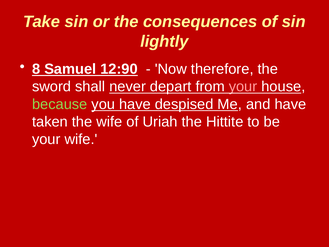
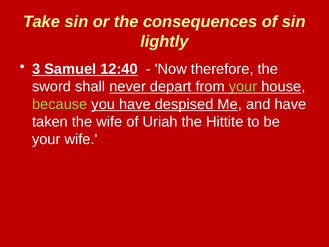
8: 8 -> 3
12:90: 12:90 -> 12:40
your at (243, 87) colour: pink -> light green
